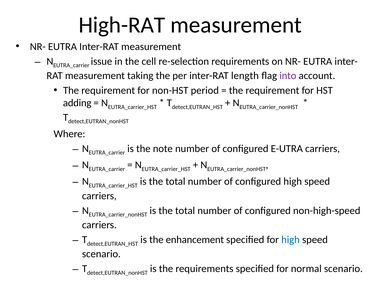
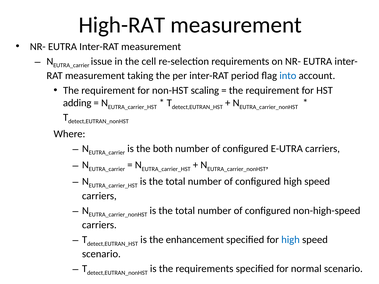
length: length -> period
into colour: purple -> blue
period: period -> scaling
note: note -> both
